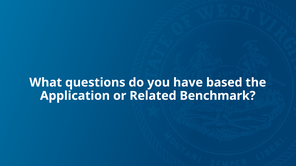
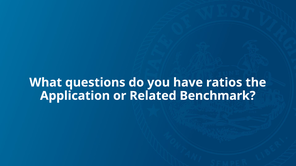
based: based -> ratios
